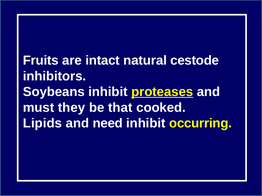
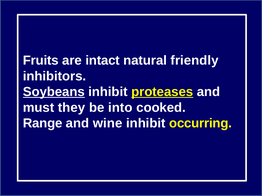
cestode: cestode -> friendly
Soybeans underline: none -> present
that: that -> into
Lipids: Lipids -> Range
need: need -> wine
